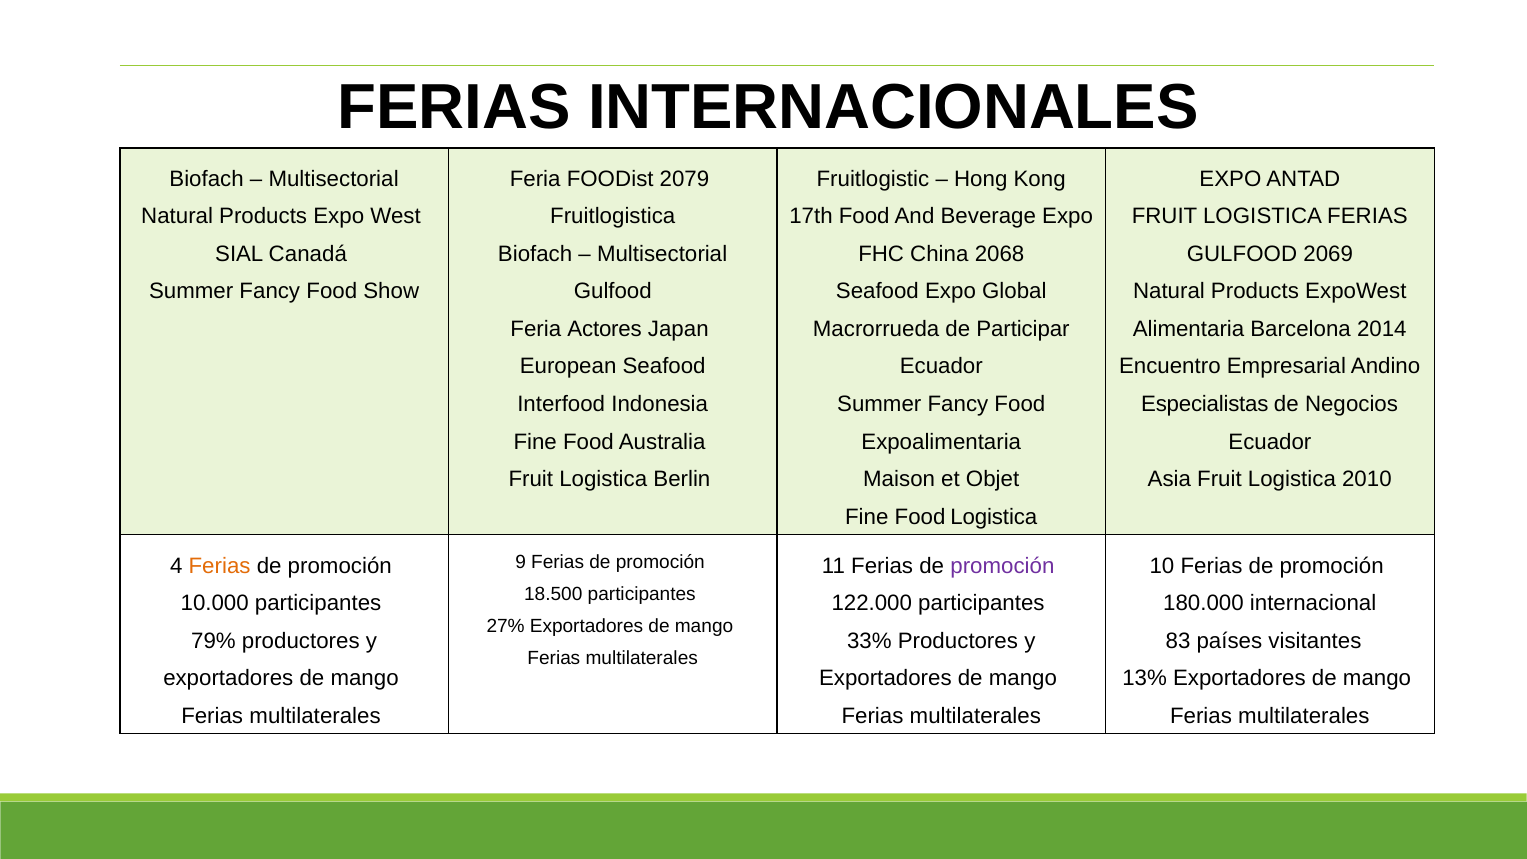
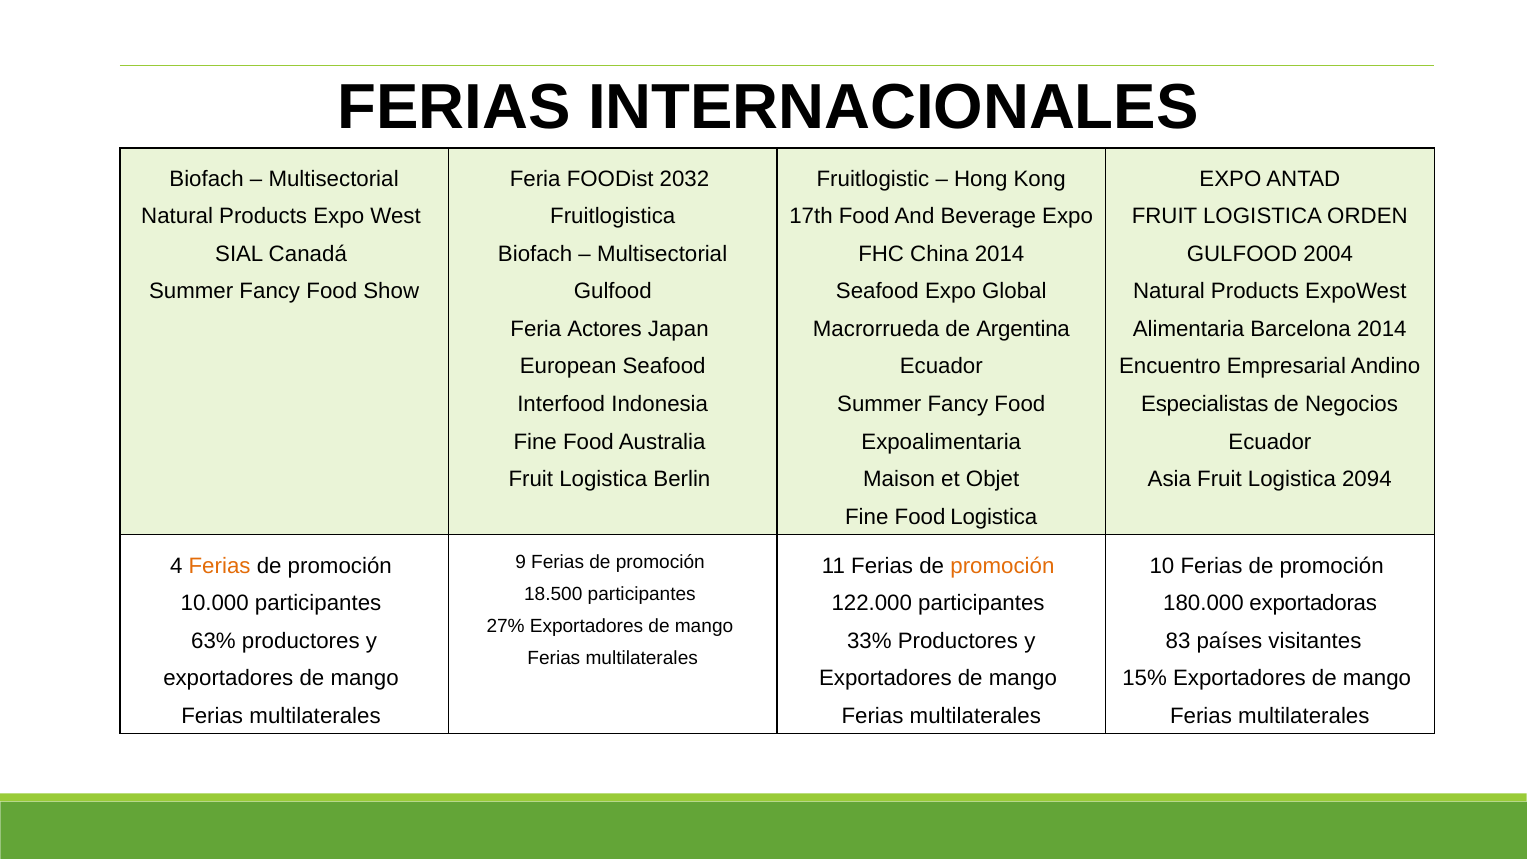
2079: 2079 -> 2032
LOGISTICA FERIAS: FERIAS -> ORDEN
China 2068: 2068 -> 2014
2069: 2069 -> 2004
Participar: Participar -> Argentina
2010: 2010 -> 2094
promoción at (1002, 566) colour: purple -> orange
internacional: internacional -> exportadoras
79%: 79% -> 63%
13%: 13% -> 15%
